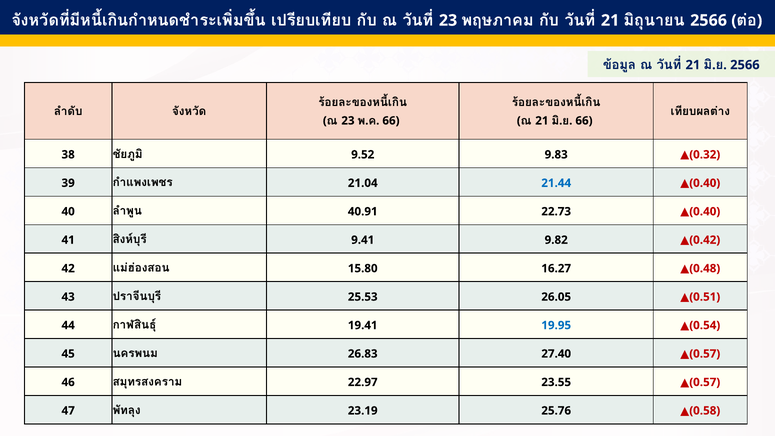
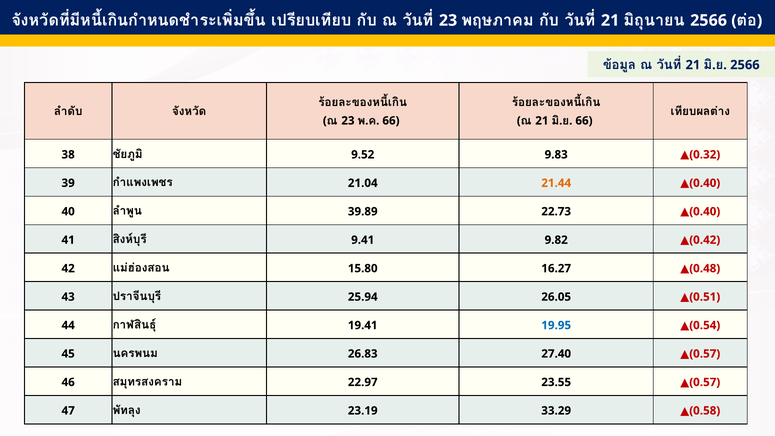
21.44 colour: blue -> orange
40.91: 40.91 -> 39.89
25.53: 25.53 -> 25.94
25.76: 25.76 -> 33.29
